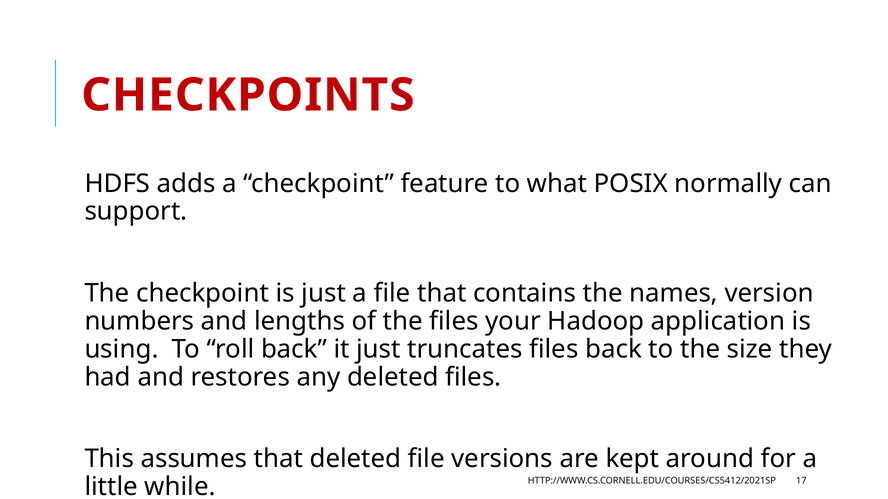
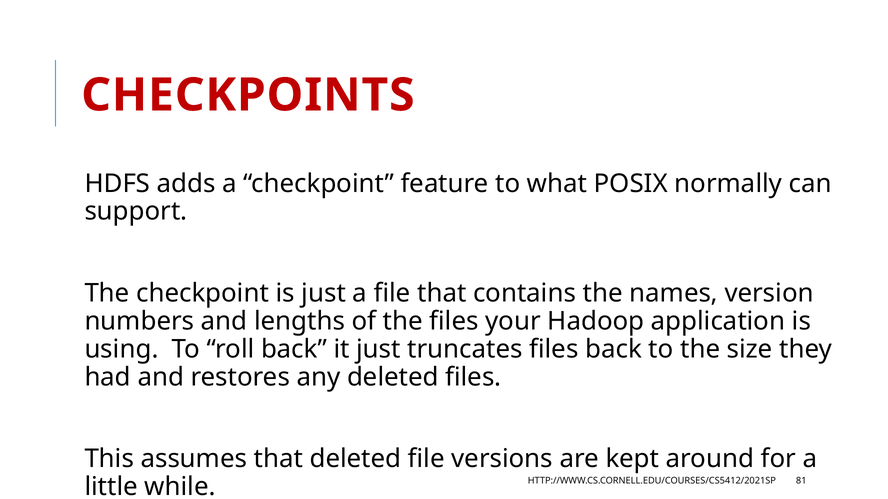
17: 17 -> 81
